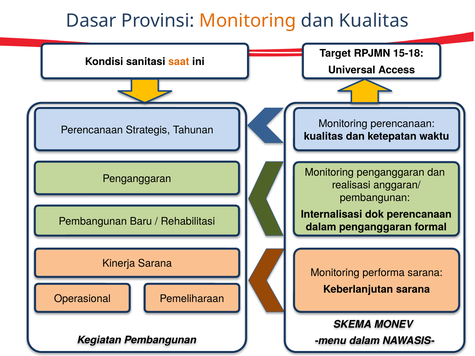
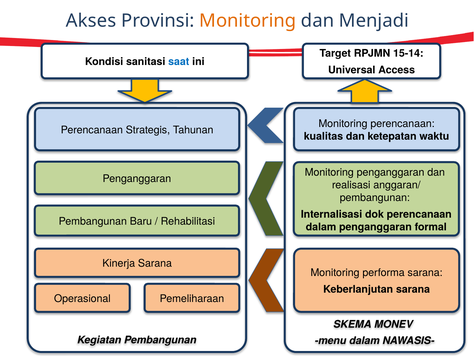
Dasar: Dasar -> Akses
dan Kualitas: Kualitas -> Menjadi
15-18: 15-18 -> 15-14
saat colour: orange -> blue
